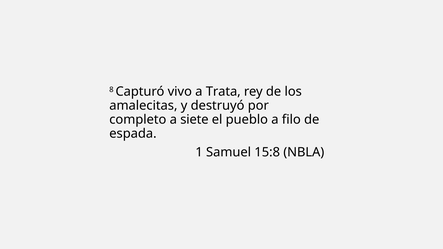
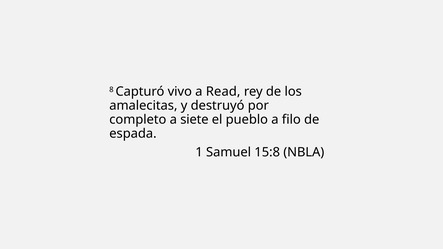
Trata: Trata -> Read
